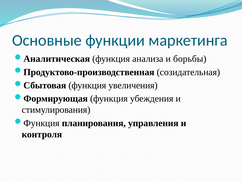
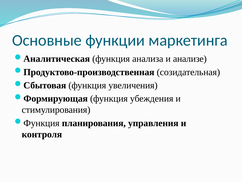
борьбы: борьбы -> анализе
